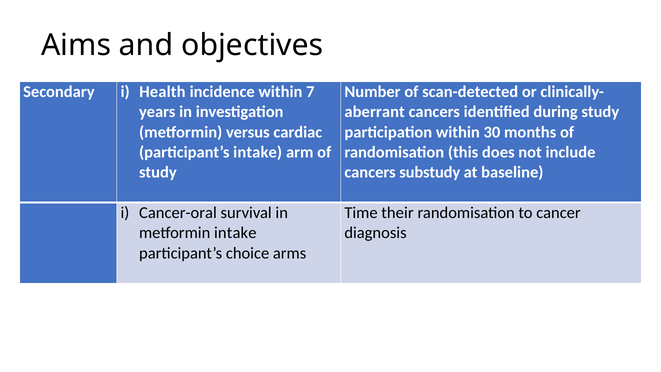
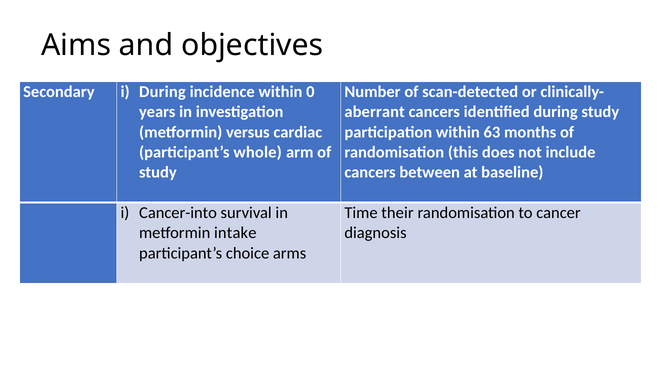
Health at (162, 92): Health -> During
7: 7 -> 0
30: 30 -> 63
participant’s intake: intake -> whole
substudy: substudy -> between
Cancer-oral: Cancer-oral -> Cancer-into
